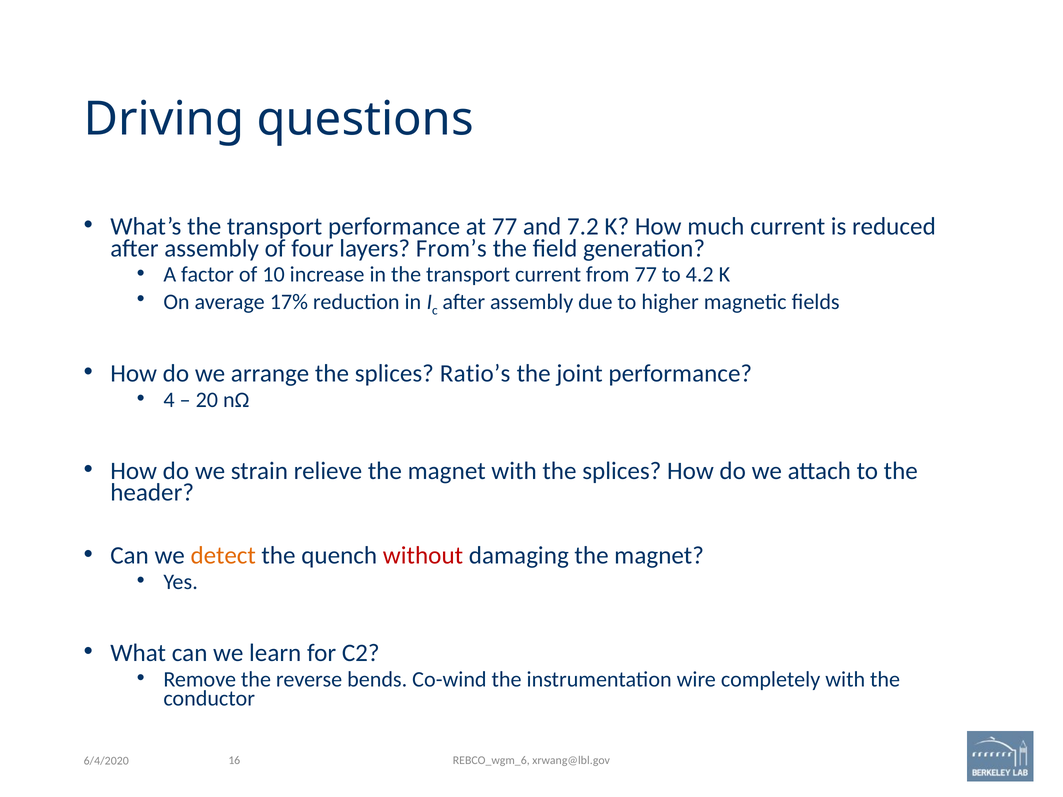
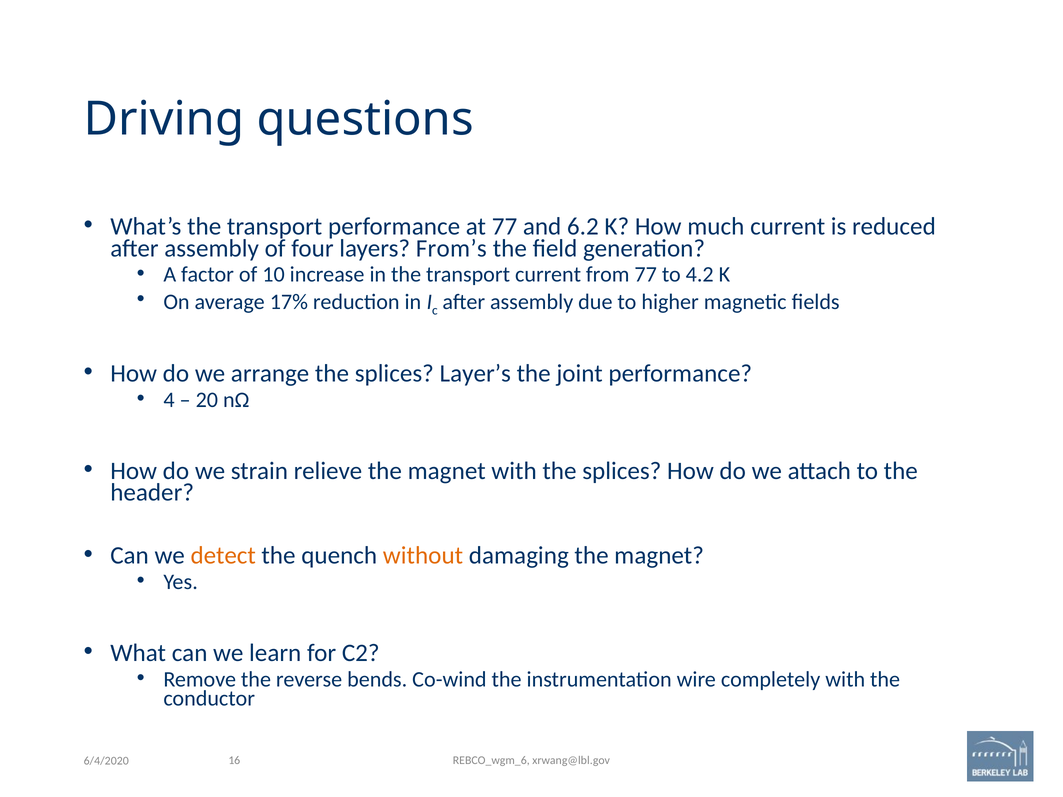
7.2: 7.2 -> 6.2
Ratio’s: Ratio’s -> Layer’s
without colour: red -> orange
